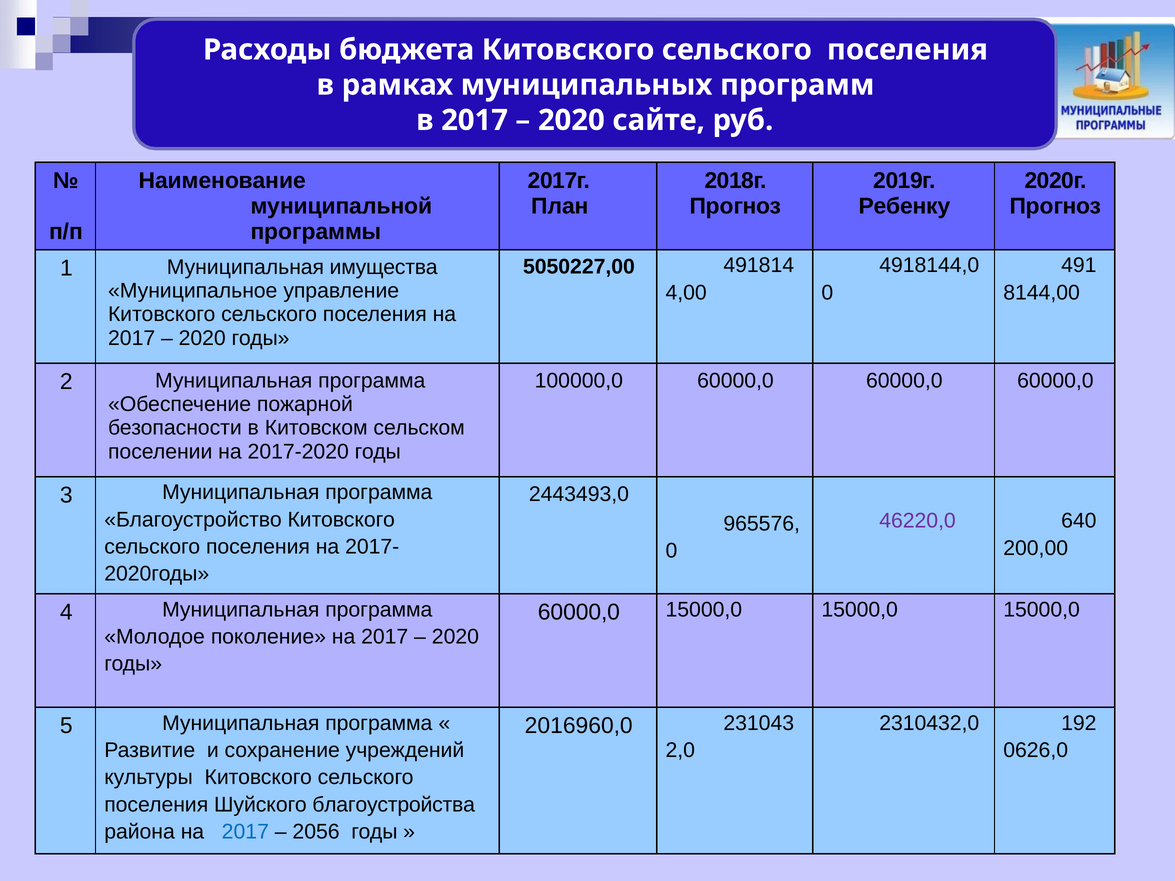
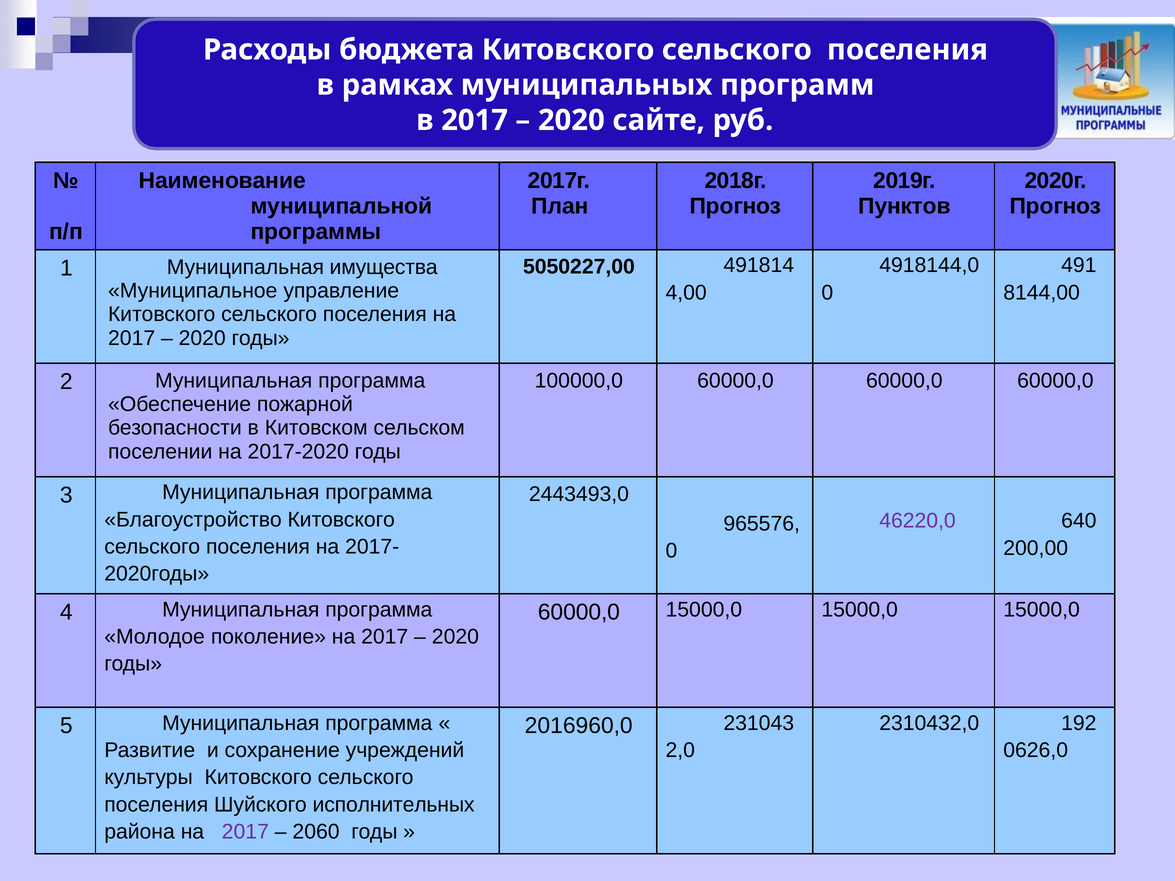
Ребенку: Ребенку -> Пунктов
благоустройства: благоустройства -> исполнительных
2017 at (245, 832) colour: blue -> purple
2056: 2056 -> 2060
